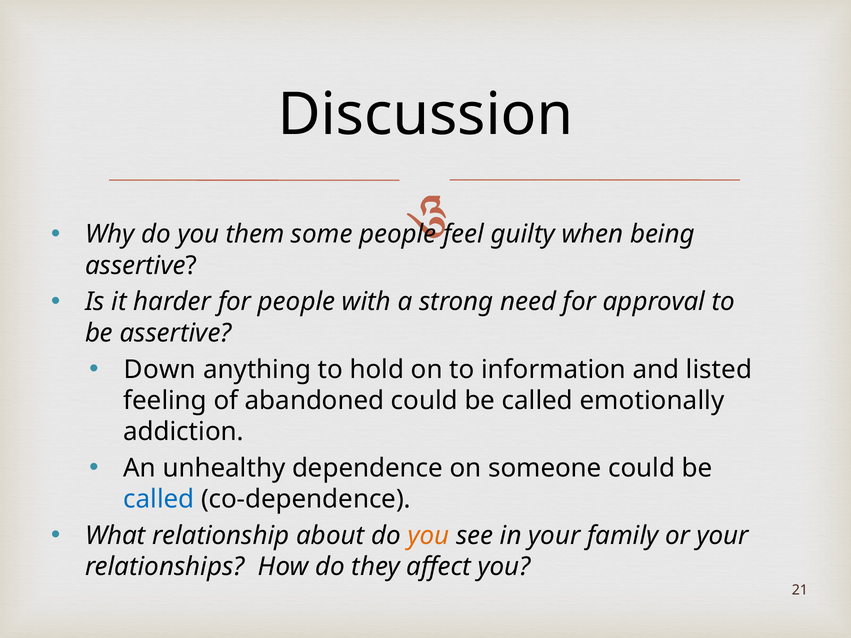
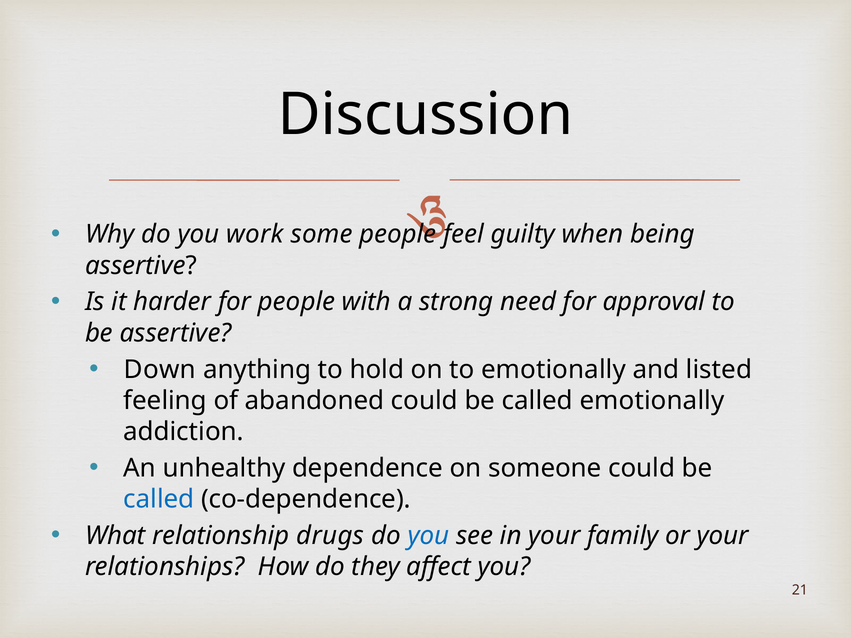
them: them -> work
to information: information -> emotionally
about: about -> drugs
you at (429, 536) colour: orange -> blue
